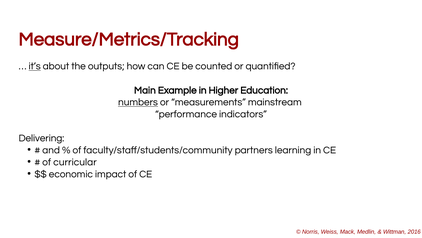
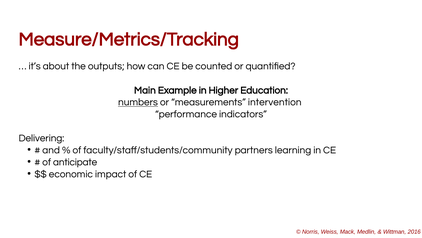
it’s underline: present -> none
mainstream: mainstream -> intervention
curricular: curricular -> anticipate
